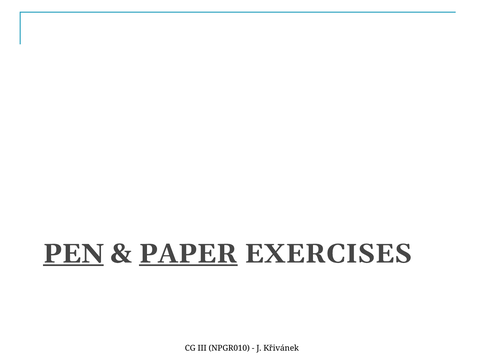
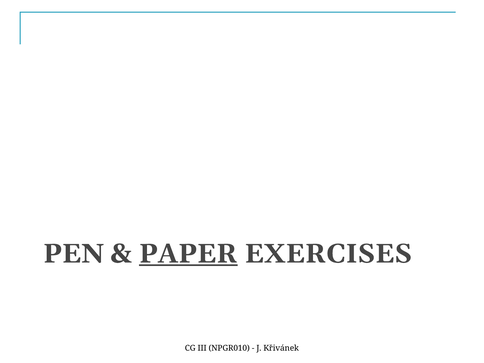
PEN underline: present -> none
